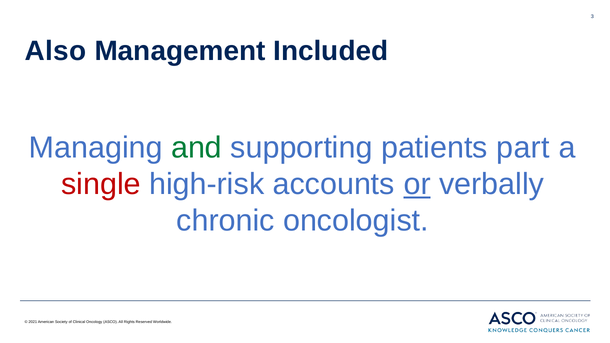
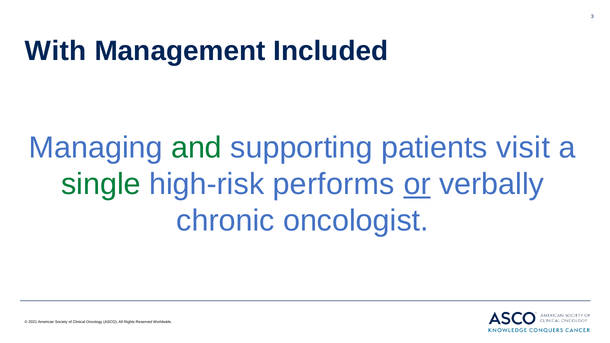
Also: Also -> With
part: part -> visit
single colour: red -> green
accounts: accounts -> performs
